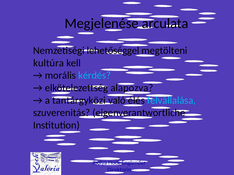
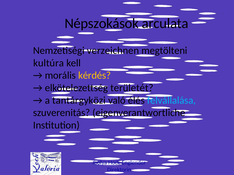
Megjelenése: Megjelenése -> Népszokások
lehetőséggel: lehetőséggel -> verzeichnen
kérdés colour: light blue -> yellow
alapozva: alapozva -> területét
